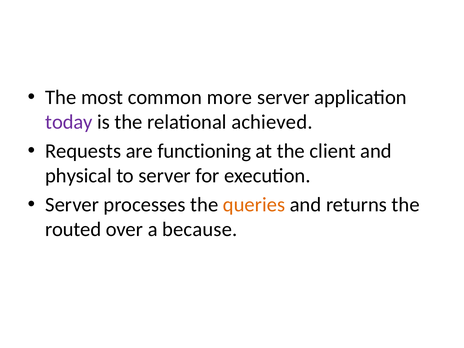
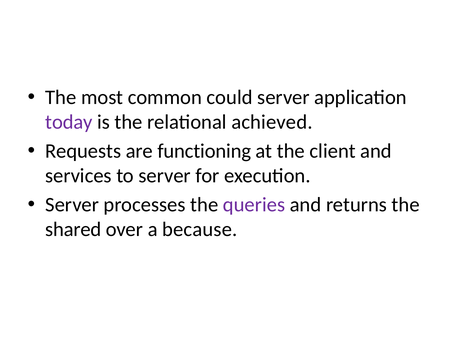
more: more -> could
physical: physical -> services
queries colour: orange -> purple
routed: routed -> shared
